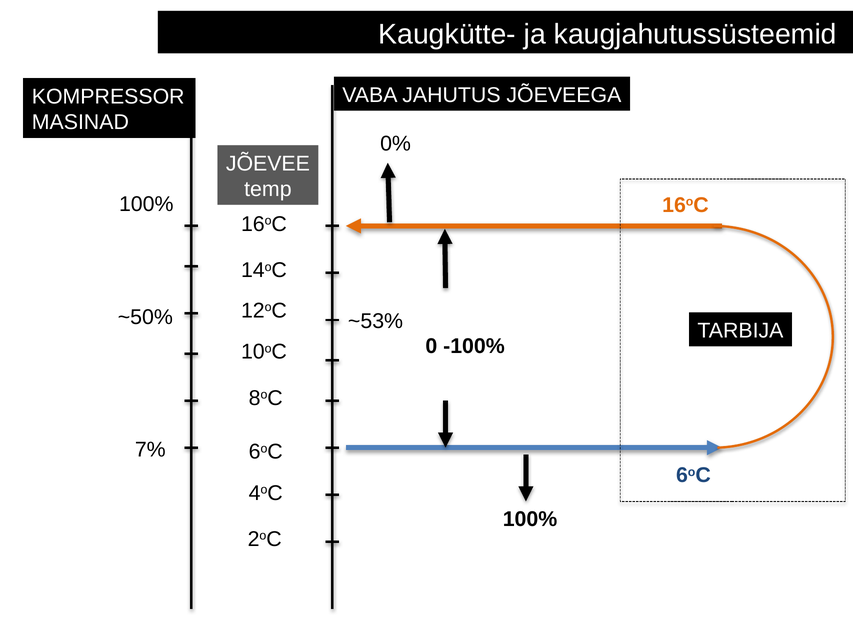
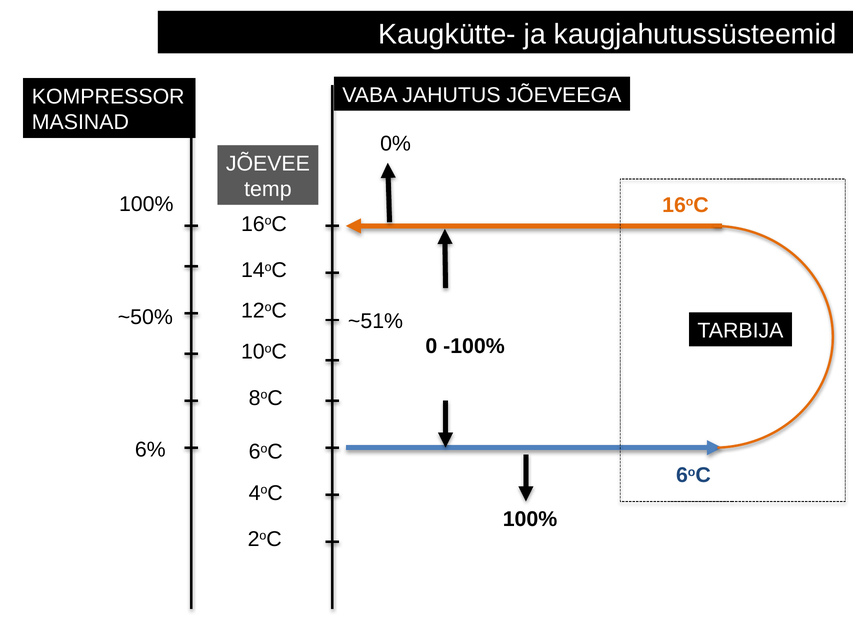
~53%: ~53% -> ~51%
7%: 7% -> 6%
